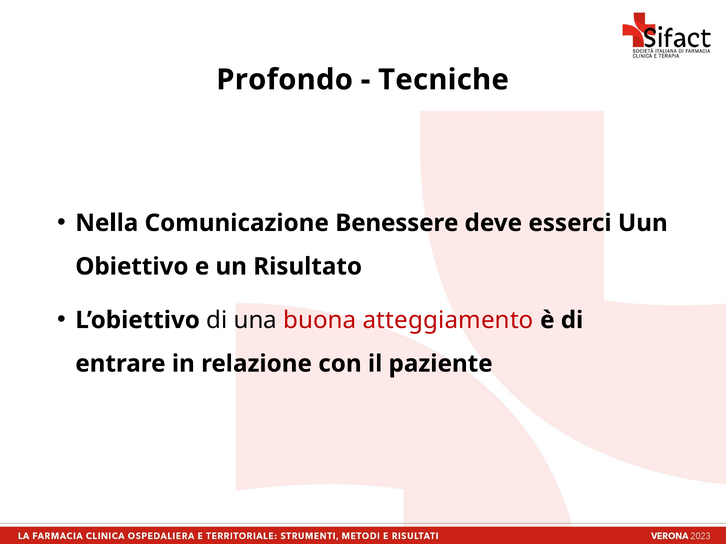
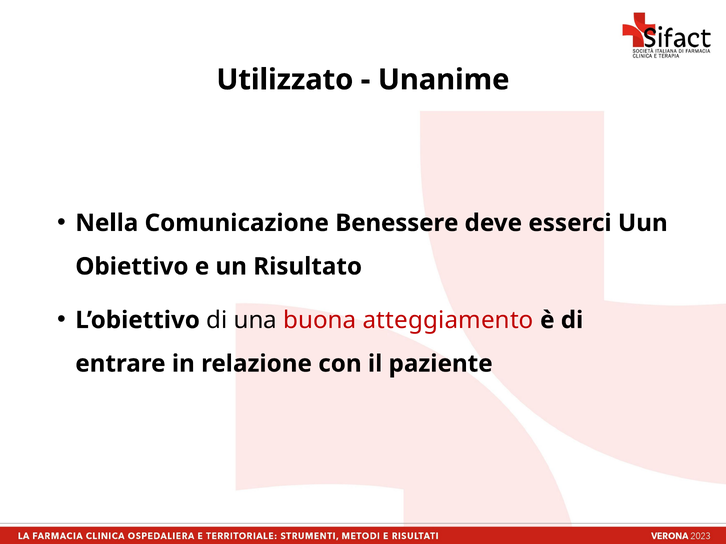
Profondo: Profondo -> Utilizzato
Tecniche: Tecniche -> Unanime
